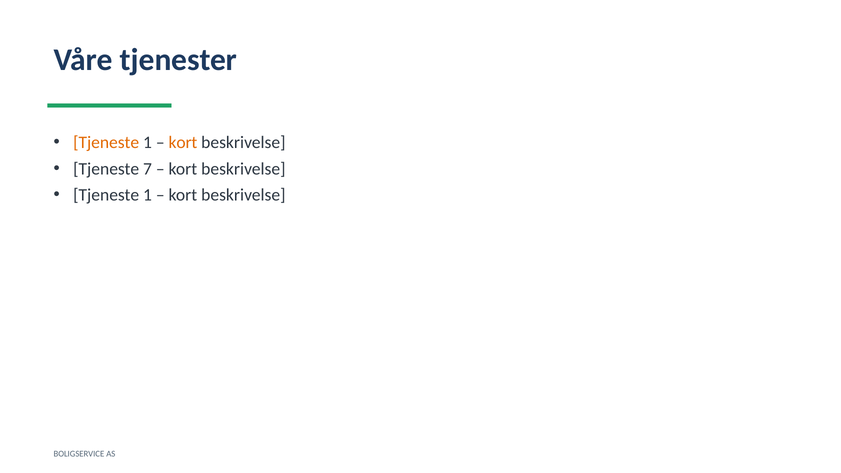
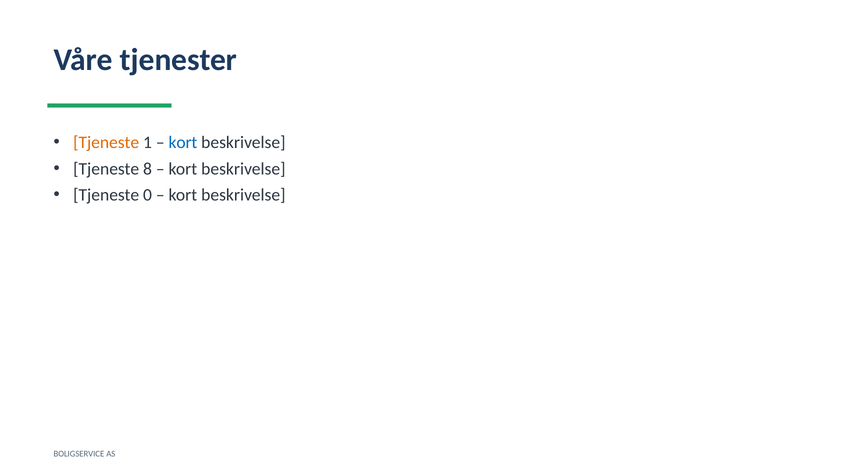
kort at (183, 142) colour: orange -> blue
7: 7 -> 8
1 at (147, 195): 1 -> 0
